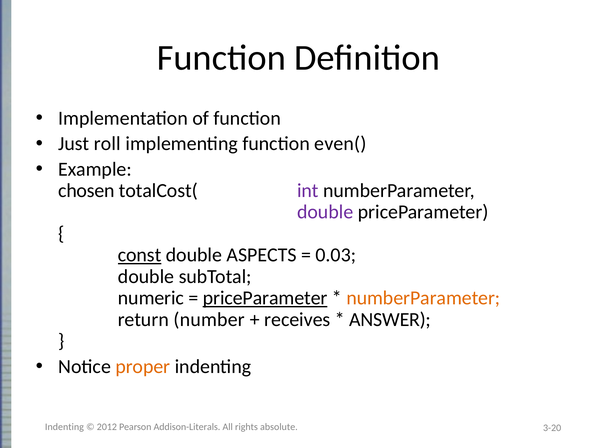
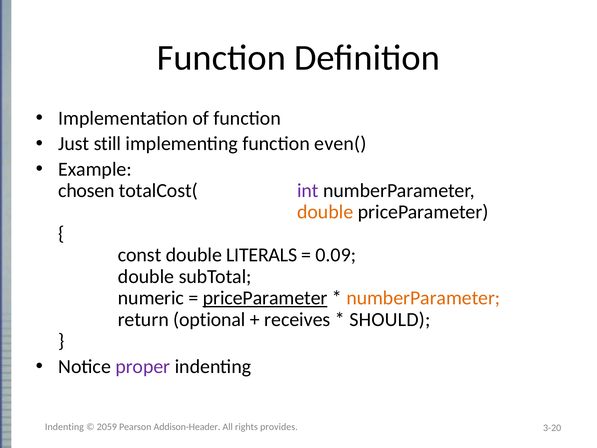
roll: roll -> still
double at (325, 212) colour: purple -> orange
const underline: present -> none
ASPECTS: ASPECTS -> LITERALS
0.03: 0.03 -> 0.09
number: number -> optional
ANSWER: ANSWER -> SHOULD
proper colour: orange -> purple
2012: 2012 -> 2059
Addison-Literals: Addison-Literals -> Addison-Header
absolute: absolute -> provides
